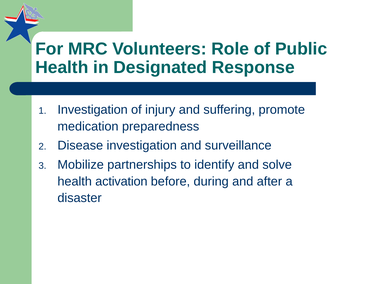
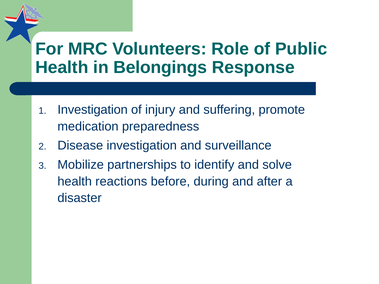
Designated: Designated -> Belongings
activation: activation -> reactions
